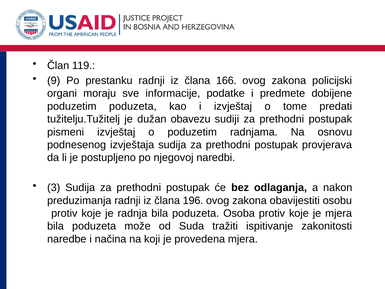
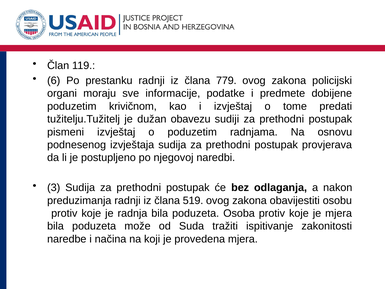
9: 9 -> 6
166: 166 -> 779
poduzetim poduzeta: poduzeta -> krivičnom
196: 196 -> 519
